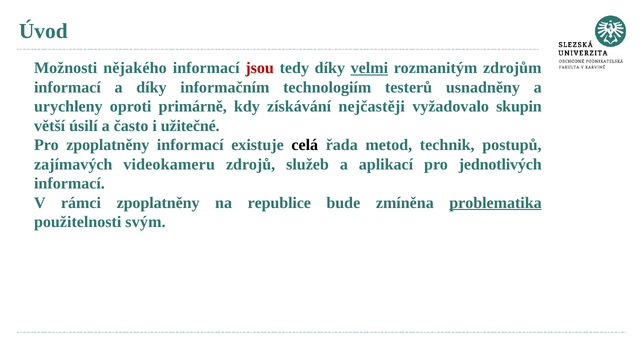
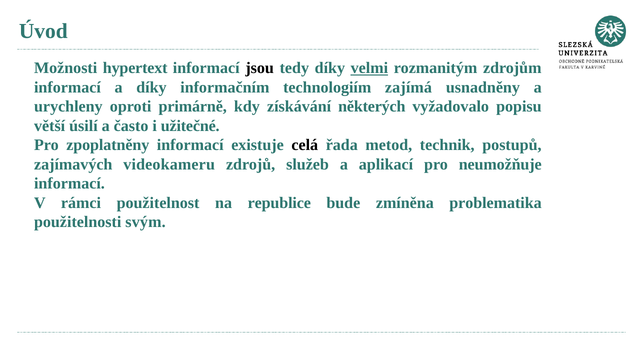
nějakého: nějakého -> hypertext
jsou colour: red -> black
testerů: testerů -> zajímá
nejčastěji: nejčastěji -> některých
skupin: skupin -> popisu
jednotlivých: jednotlivých -> neumožňuje
rámci zpoplatněny: zpoplatněny -> použitelnost
problematika underline: present -> none
